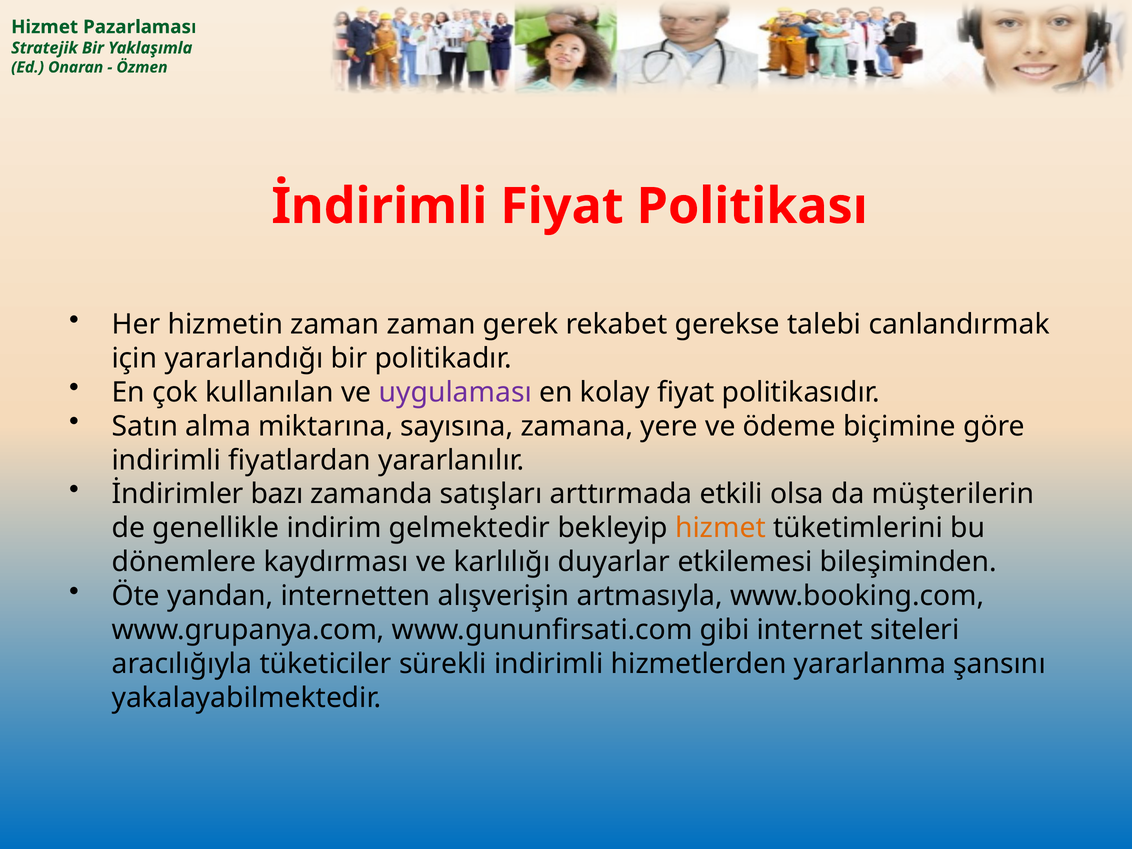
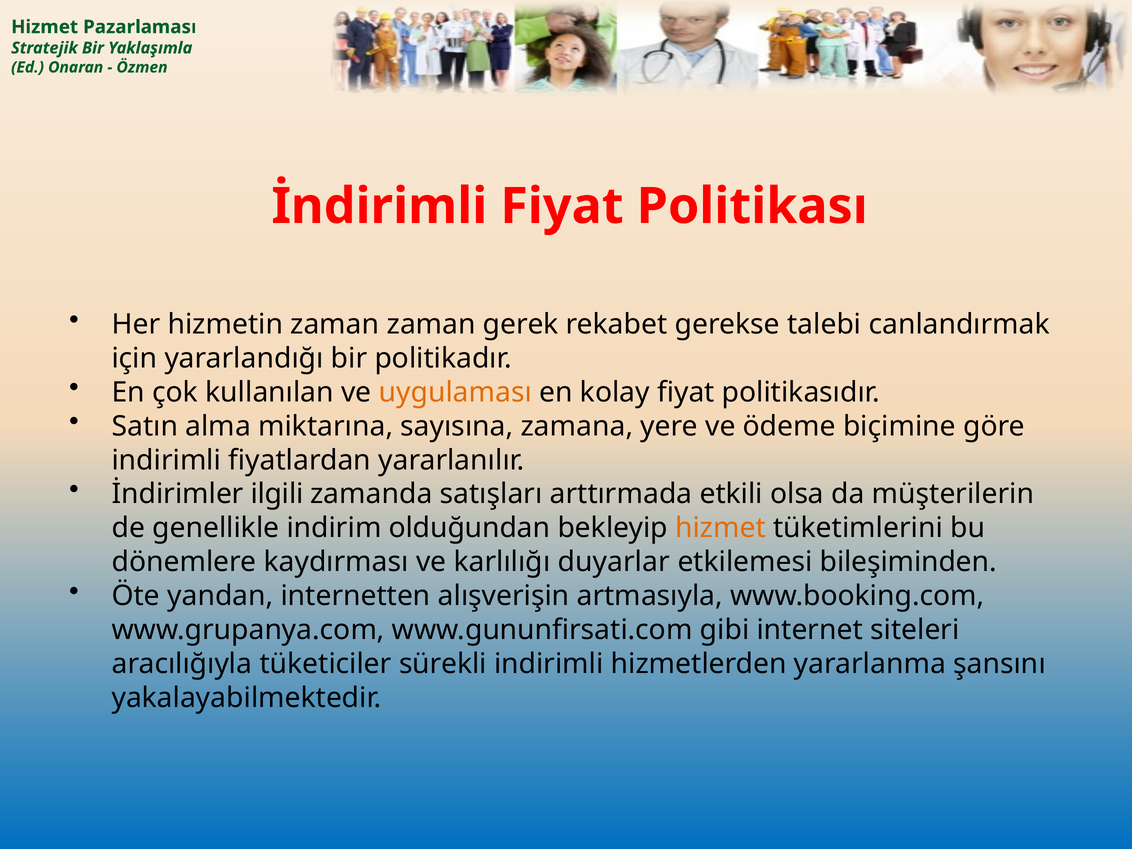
uygulaması colour: purple -> orange
bazı: bazı -> ilgili
gelmektedir: gelmektedir -> olduğundan
